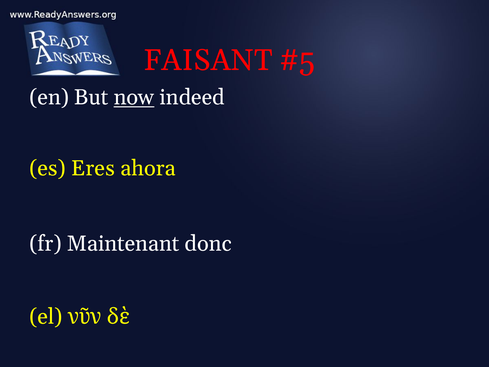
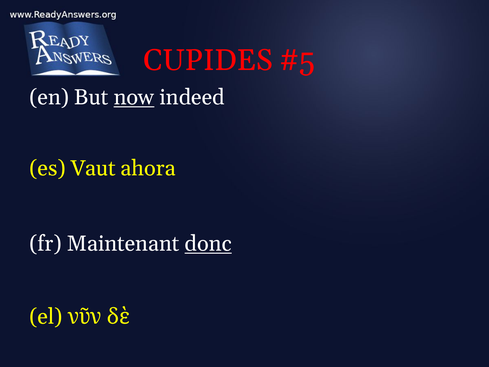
FAISANT: FAISANT -> CUPIDES
Eres: Eres -> Vaut
donc underline: none -> present
